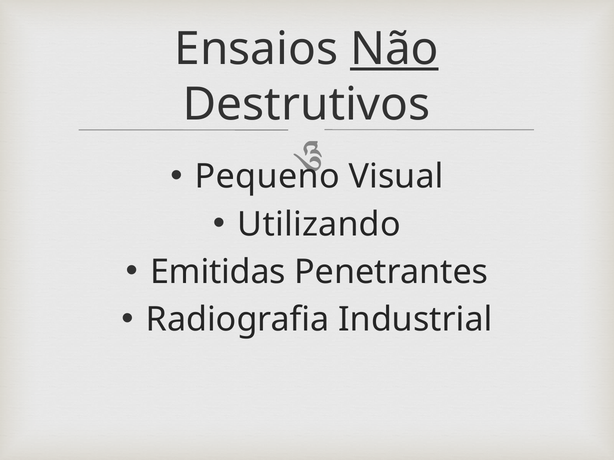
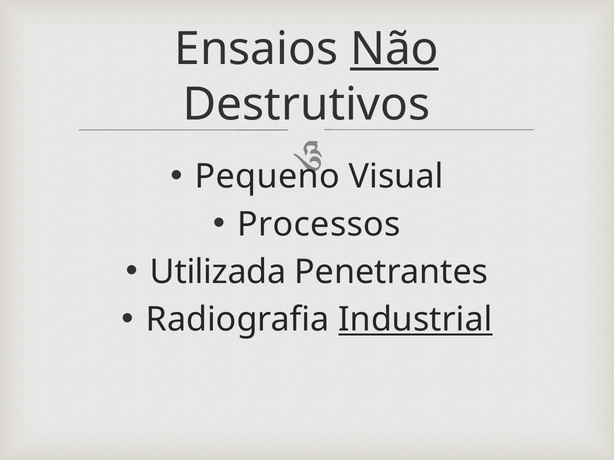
Utilizando: Utilizando -> Processos
Emitidas: Emitidas -> Utilizada
Industrial underline: none -> present
